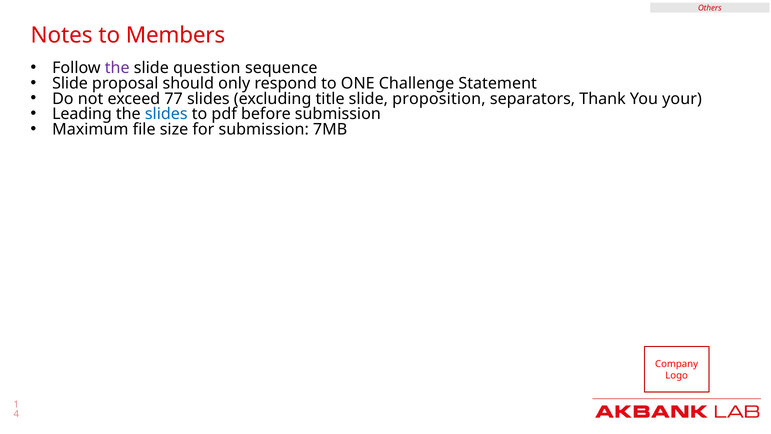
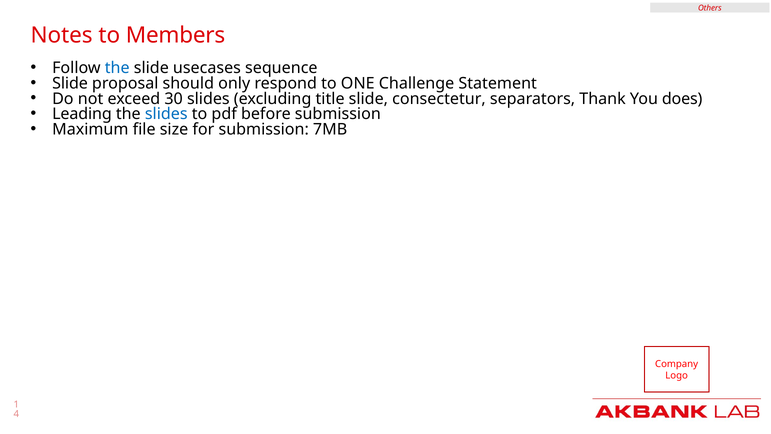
the at (117, 68) colour: purple -> blue
question: question -> usecases
77: 77 -> 30
proposition: proposition -> consectetur
your: your -> does
